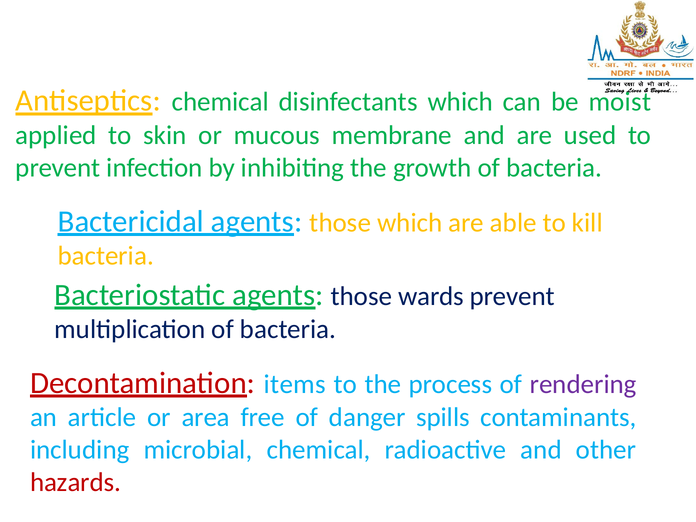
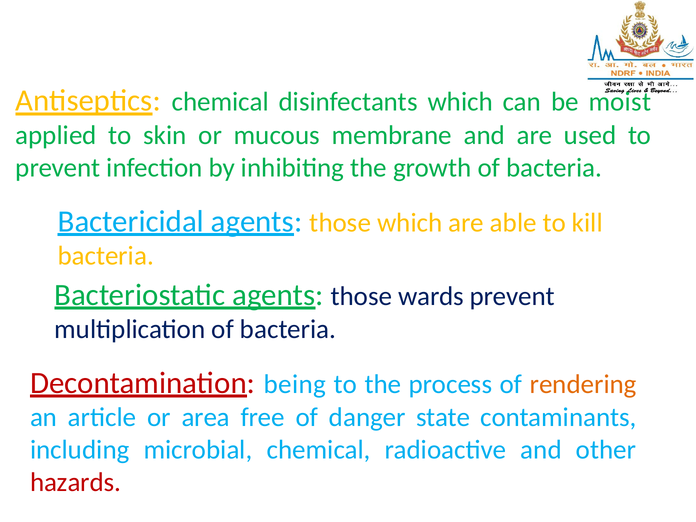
items: items -> being
rendering colour: purple -> orange
spills: spills -> state
